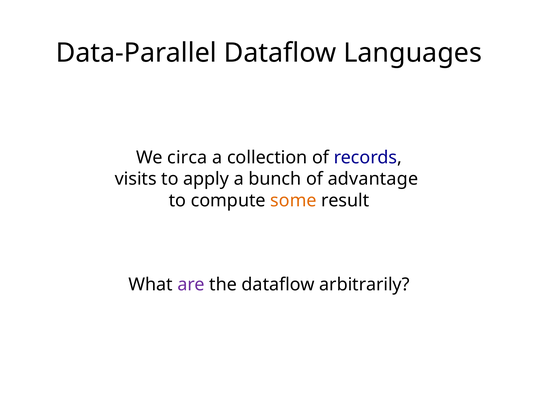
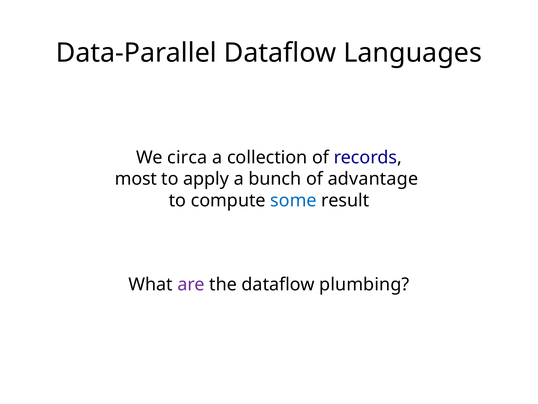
visits: visits -> most
some colour: orange -> blue
arbitrarily: arbitrarily -> plumbing
